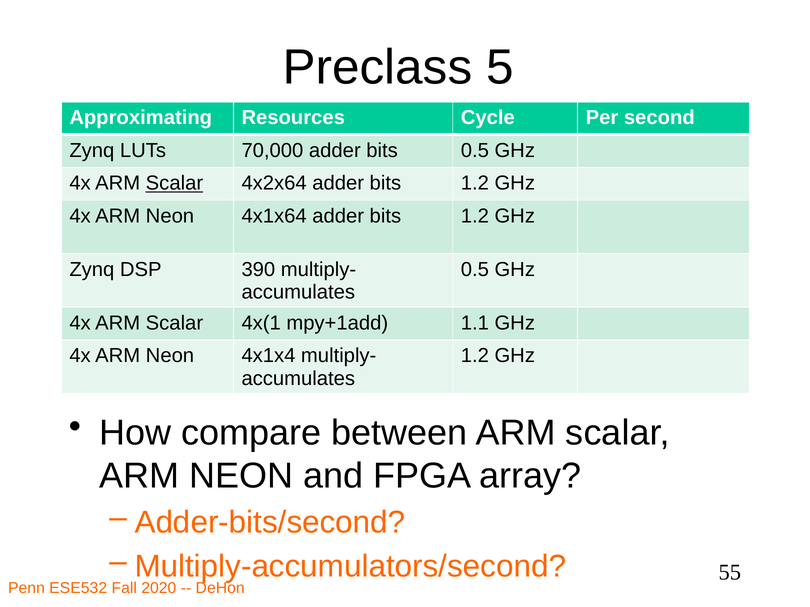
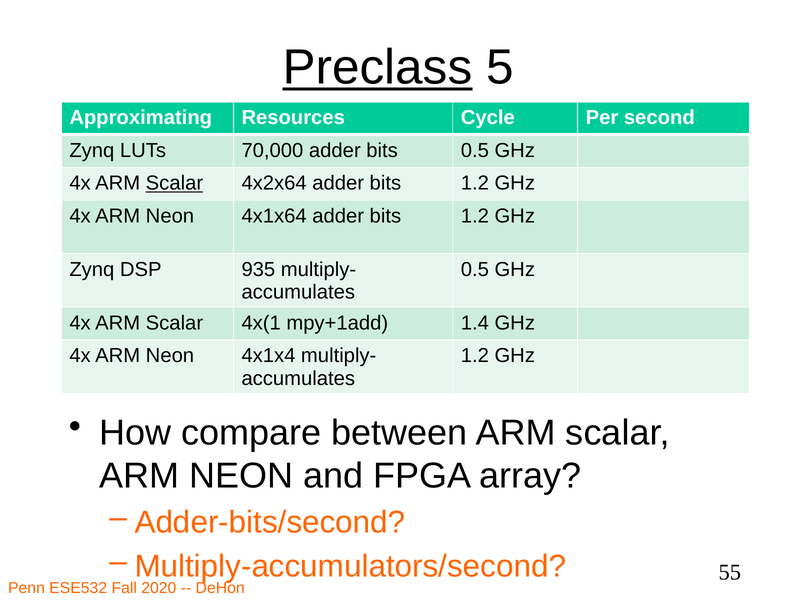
Preclass underline: none -> present
390: 390 -> 935
1.1: 1.1 -> 1.4
